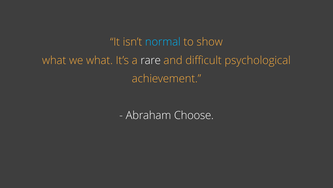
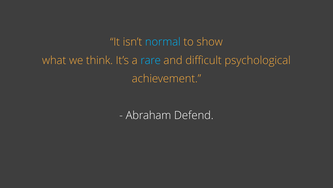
we what: what -> think
rare colour: white -> light blue
Choose: Choose -> Defend
